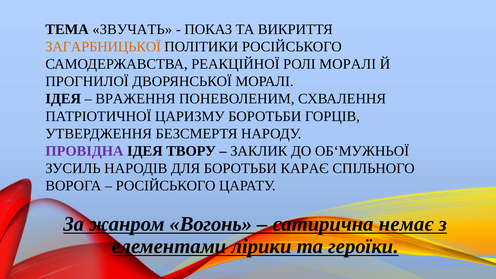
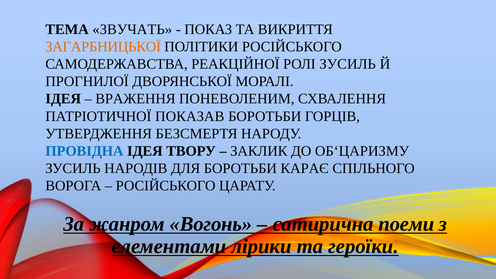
РОЛІ МОРАЛІ: МОРАЛІ -> ЗУСИЛЬ
ЦАРИЗМУ: ЦАРИЗМУ -> ПОКАЗАВ
ПРОВІДНА colour: purple -> blue
ОБ‘МУЖНЬОЇ: ОБ‘МУЖНЬОЇ -> ОБ‘ЦАРИЗМУ
немає: немає -> поеми
